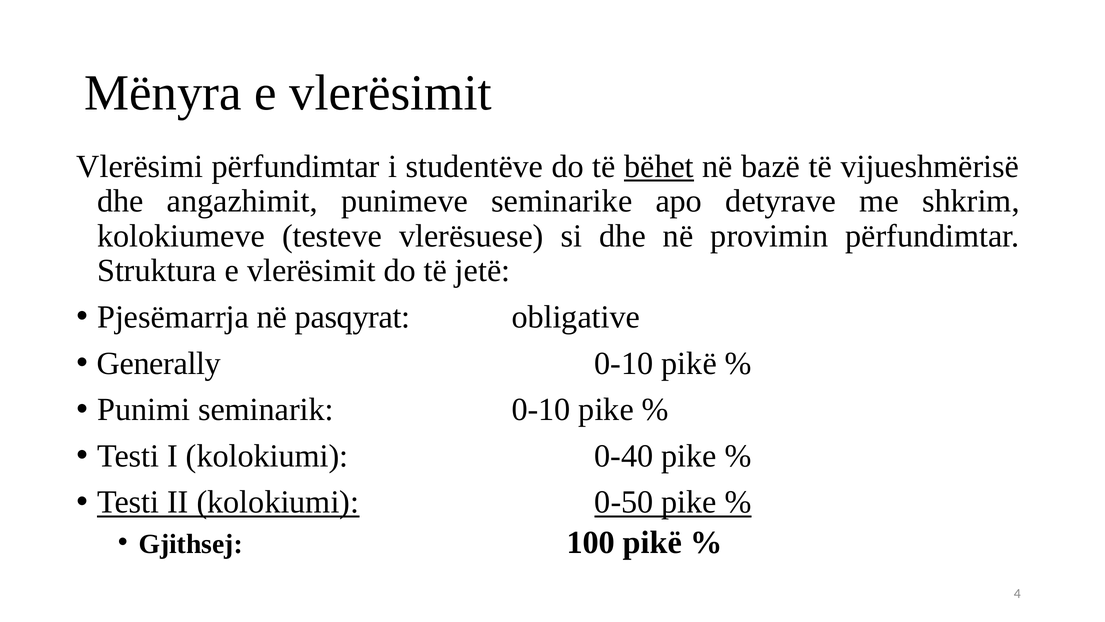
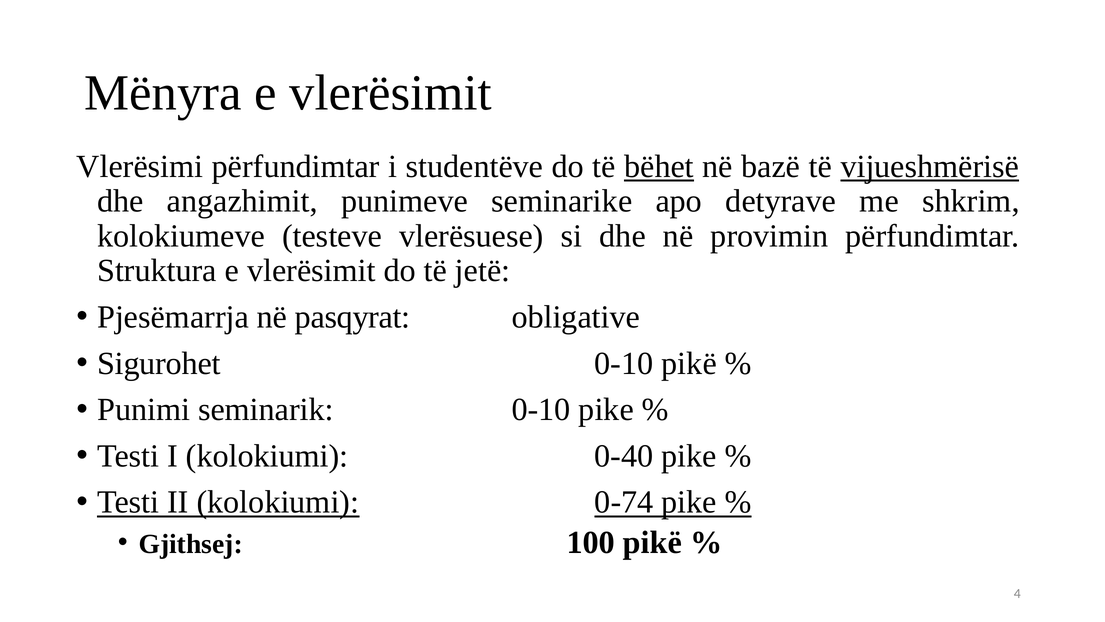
vijueshmërisë underline: none -> present
Generally: Generally -> Sigurohet
0-50: 0-50 -> 0-74
